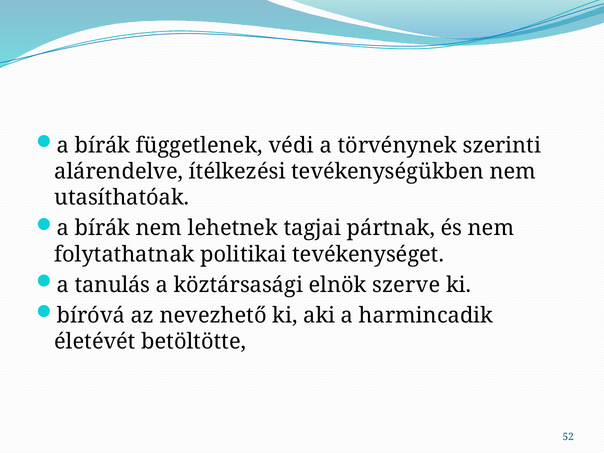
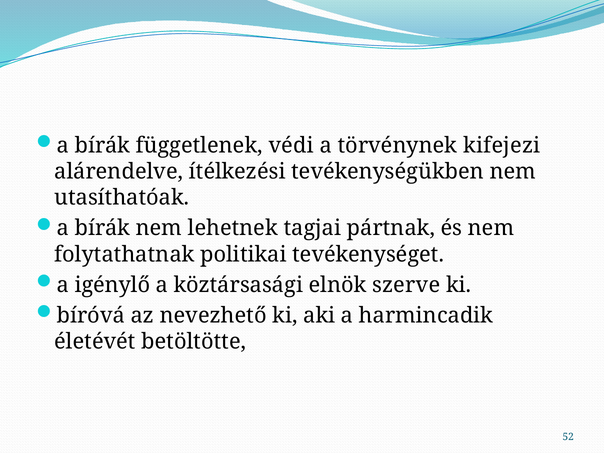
szerinti: szerinti -> kifejezi
tanulás: tanulás -> igénylő
